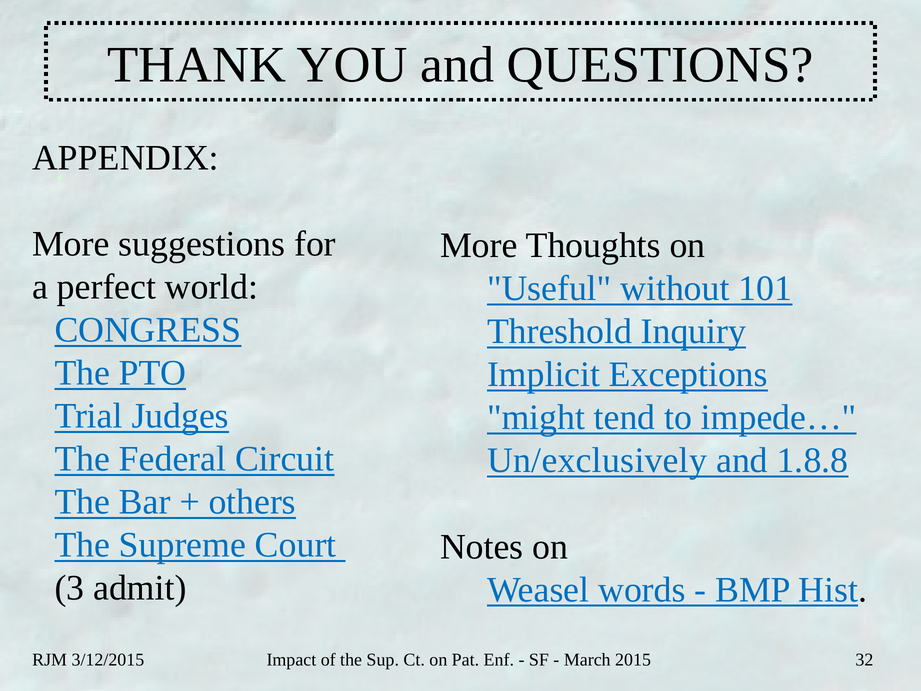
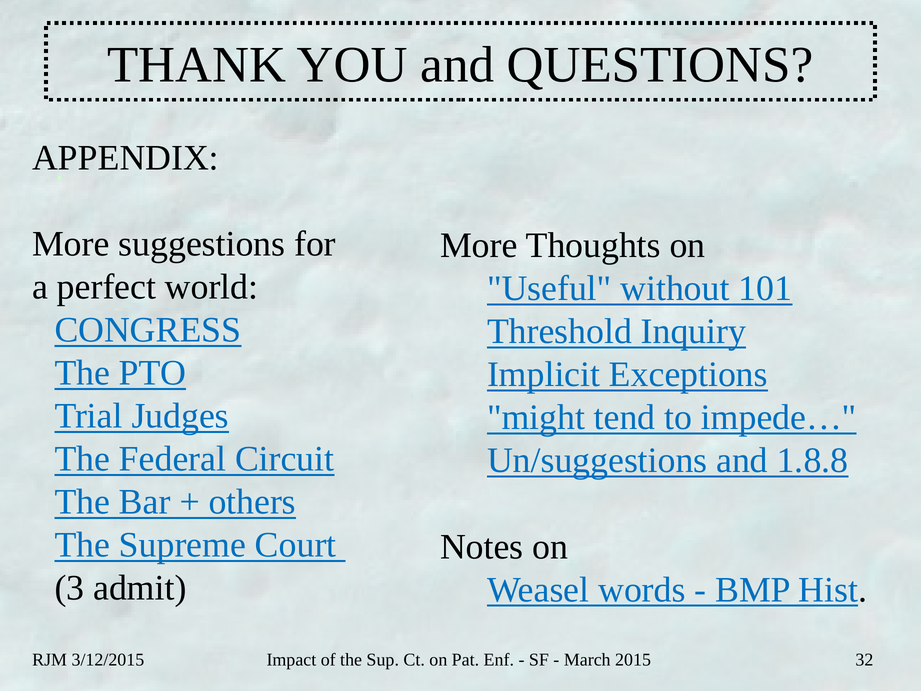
Un/exclusively: Un/exclusively -> Un/suggestions
